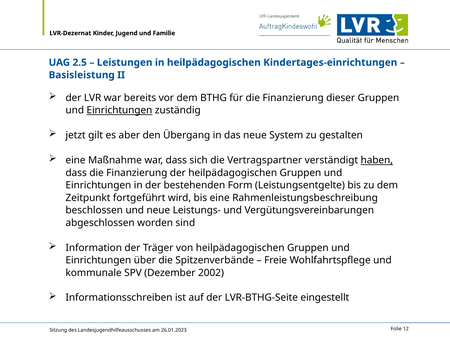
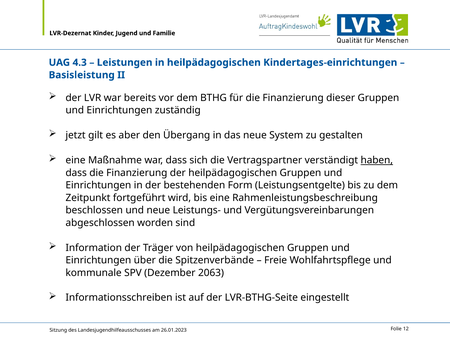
2.5: 2.5 -> 4.3
Einrichtungen at (119, 111) underline: present -> none
2002: 2002 -> 2063
